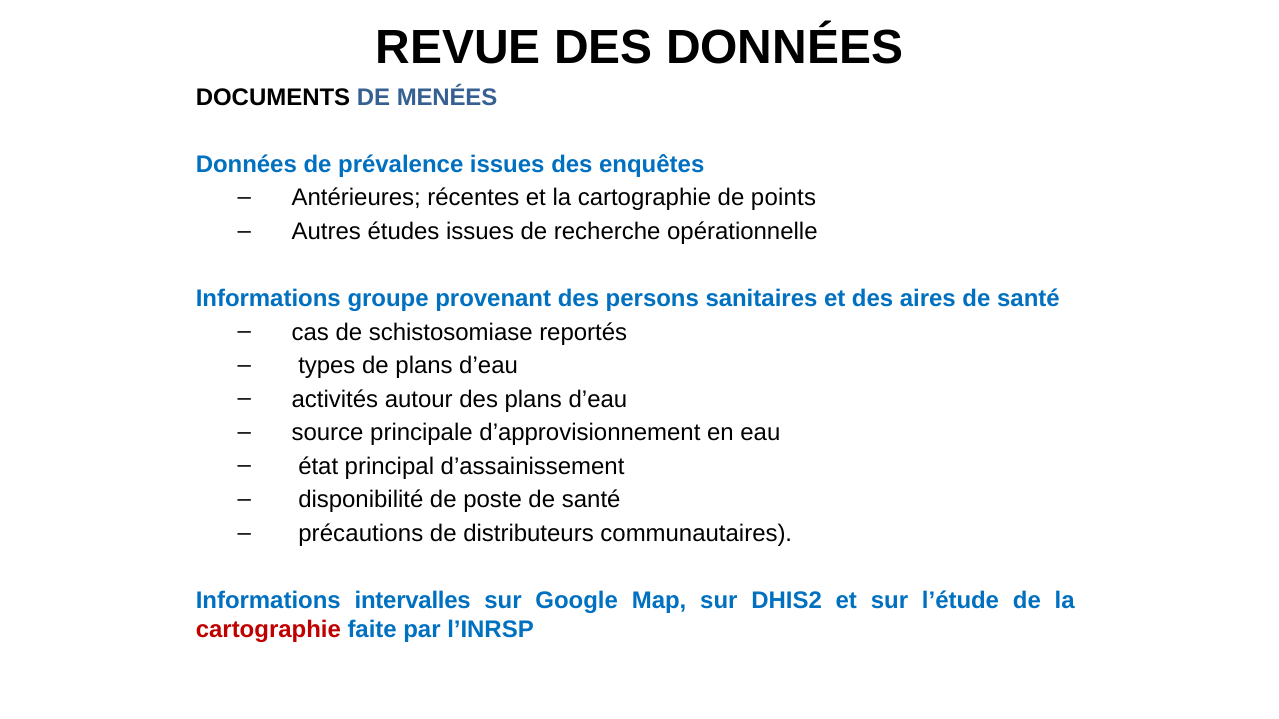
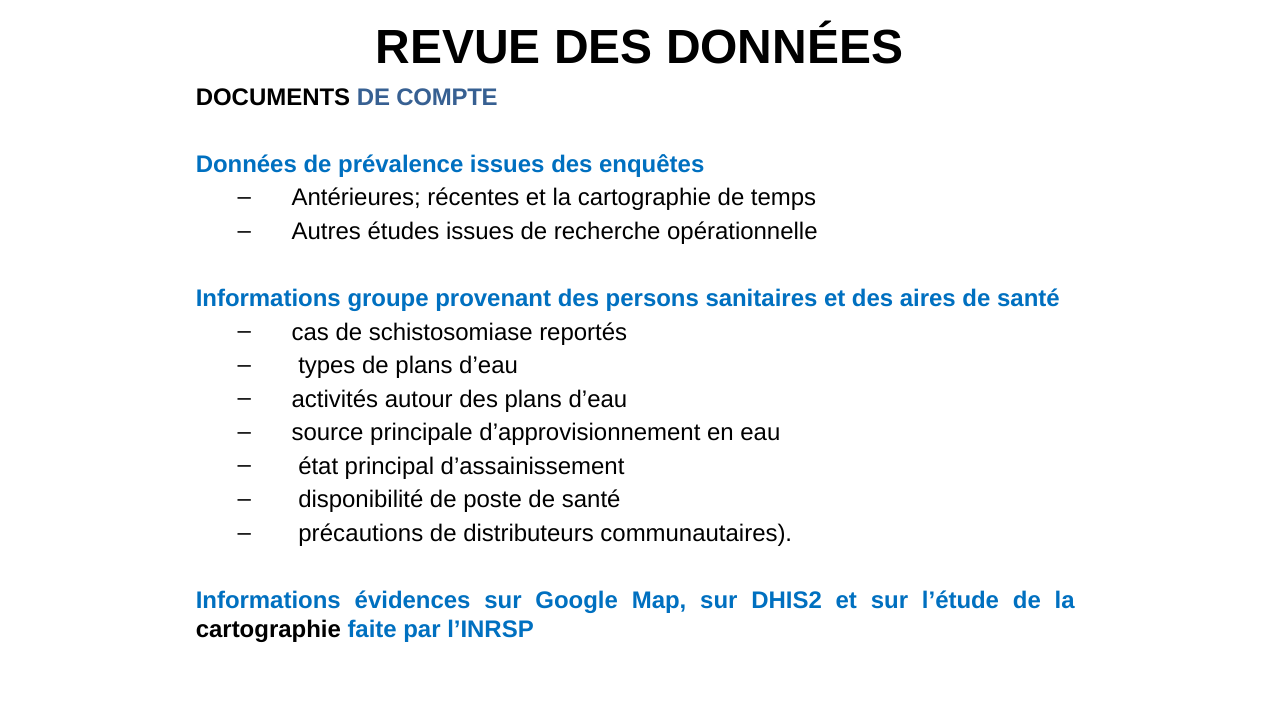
MENÉES: MENÉES -> COMPTE
points: points -> temps
intervalles: intervalles -> évidences
cartographie at (268, 630) colour: red -> black
